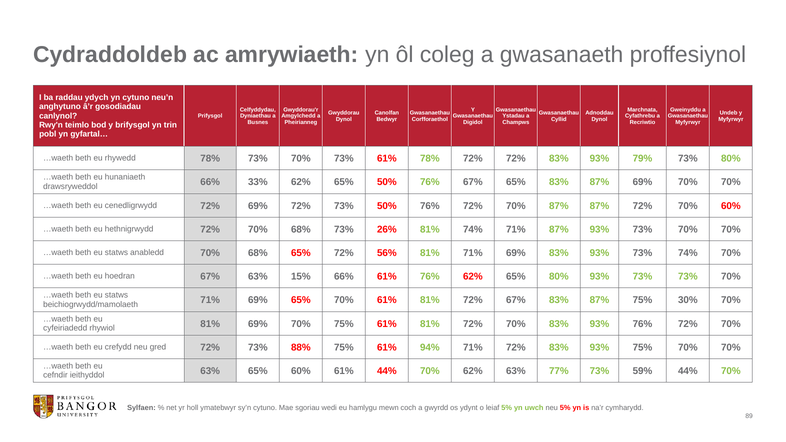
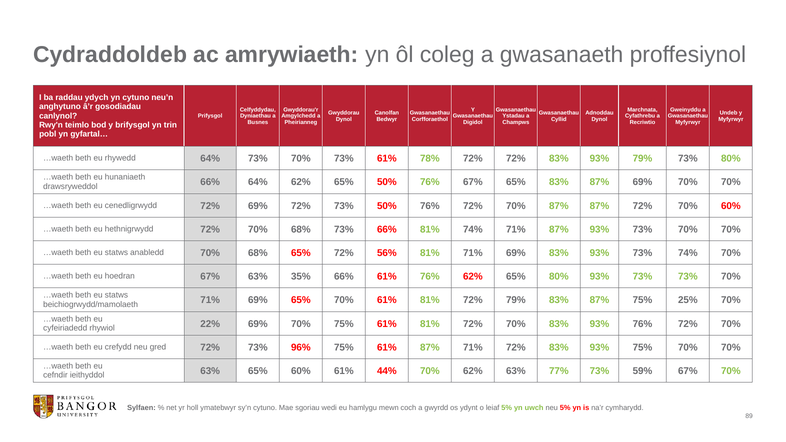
rhywedd 78%: 78% -> 64%
66% 33%: 33% -> 64%
73% 26%: 26% -> 66%
15%: 15% -> 35%
72% 67%: 67% -> 79%
30%: 30% -> 25%
rhywiol 81%: 81% -> 22%
88%: 88% -> 96%
61% 94%: 94% -> 87%
59% 44%: 44% -> 67%
